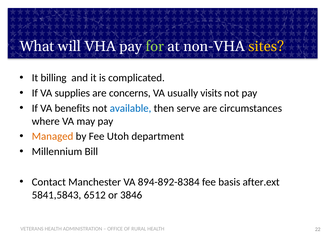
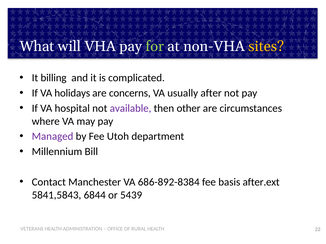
supplies: supplies -> holidays
visits: visits -> after
benefits: benefits -> hospital
available colour: blue -> purple
serve: serve -> other
Managed colour: orange -> purple
894-892-8384: 894-892-8384 -> 686-892-8384
6512: 6512 -> 6844
3846: 3846 -> 5439
